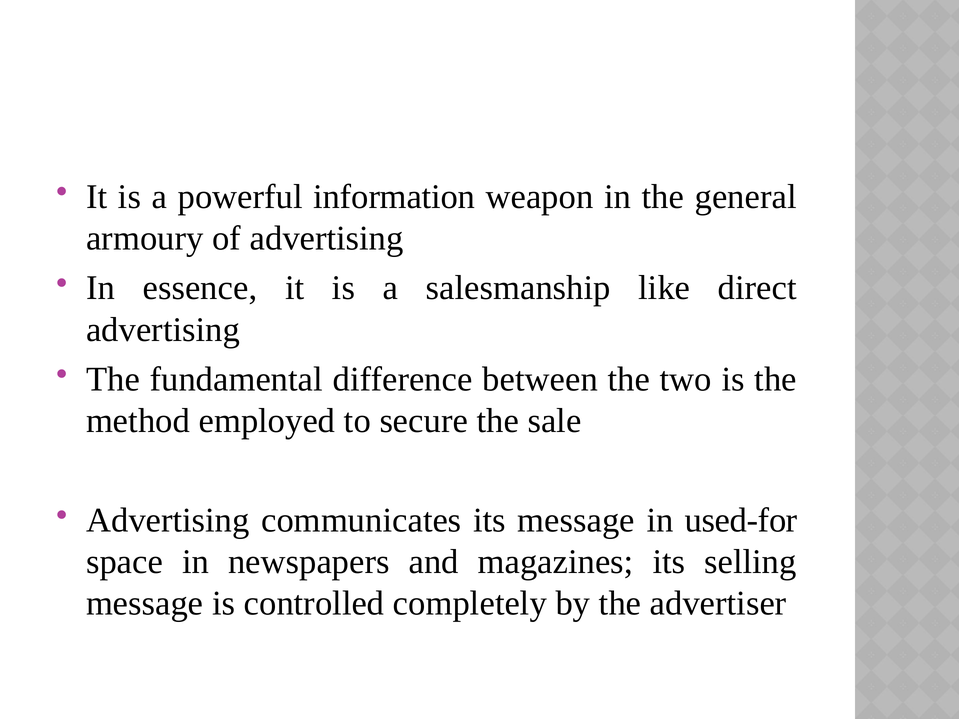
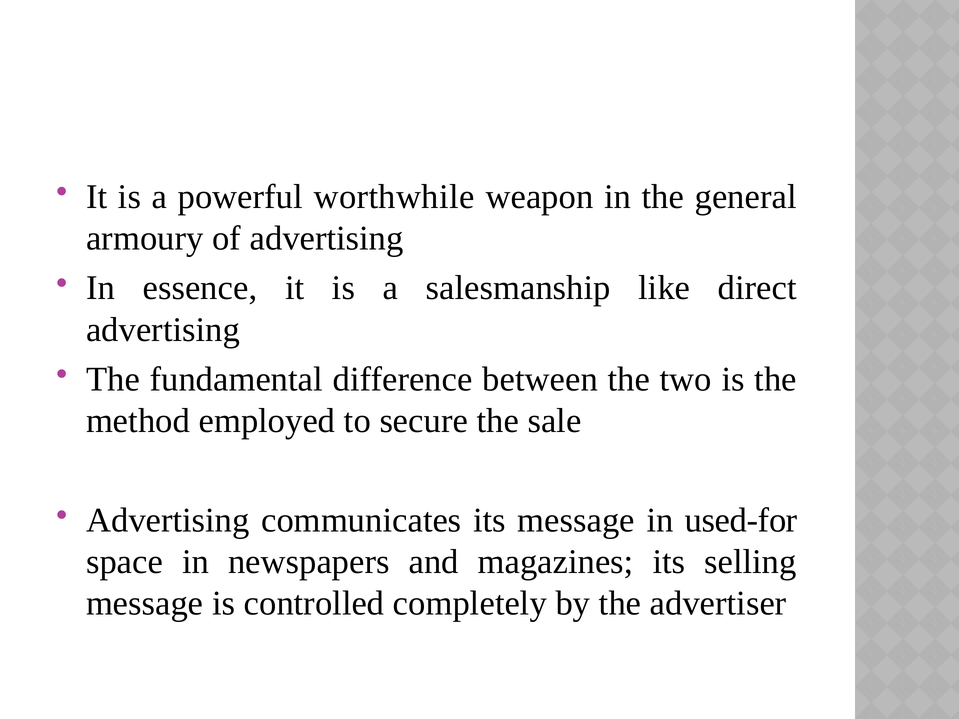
information: information -> worthwhile
